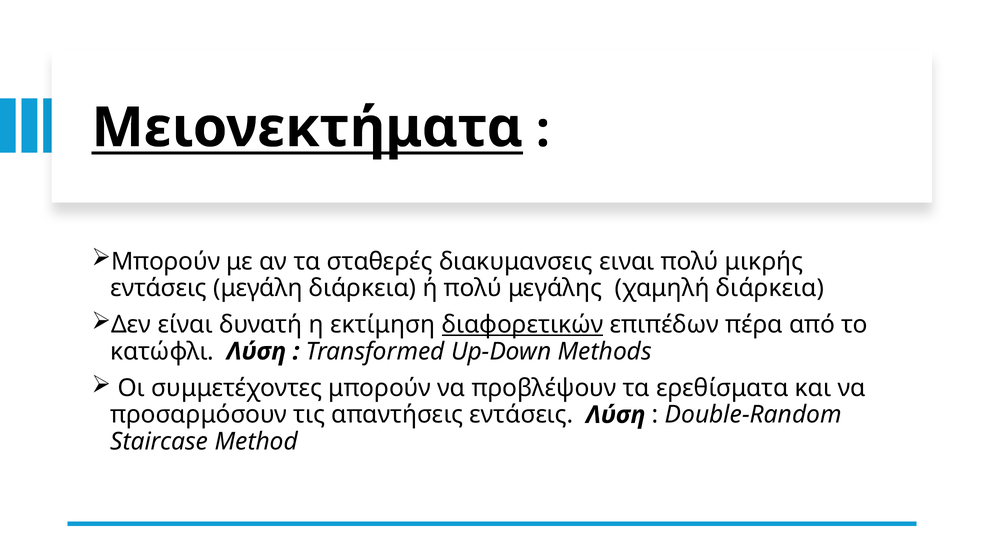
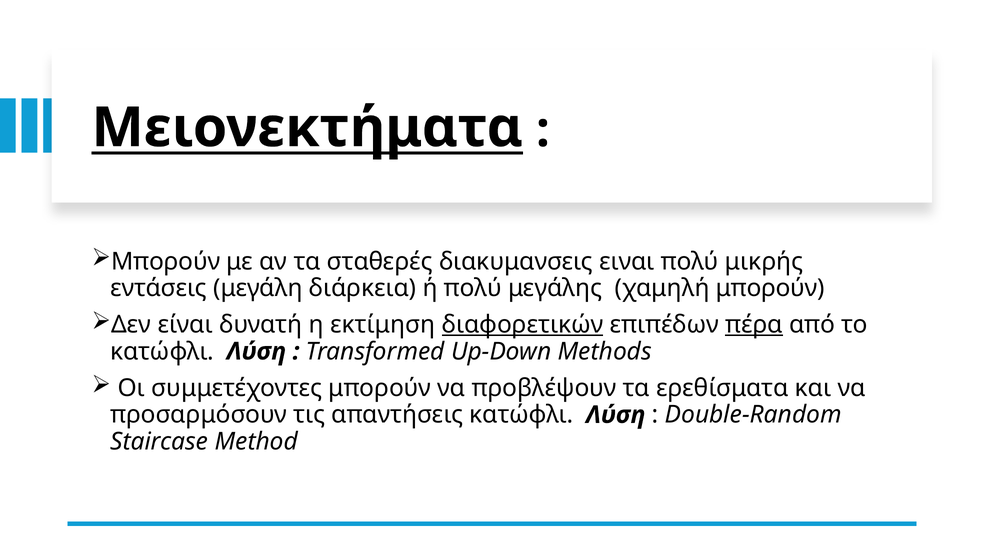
χαμηλή διάρκεια: διάρκεια -> μπορούν
πέρα underline: none -> present
απαντήσεις εντάσεις: εντάσεις -> κατώφλι
